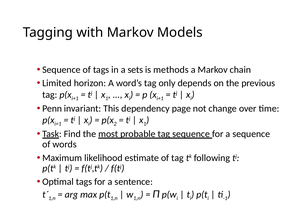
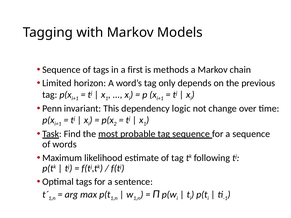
sets: sets -> first
page: page -> logic
